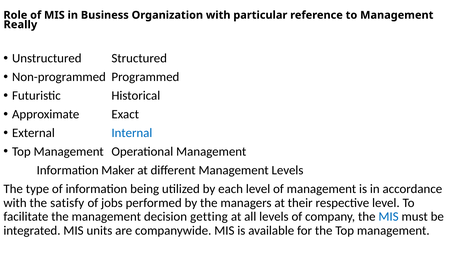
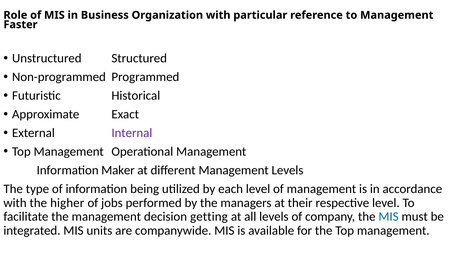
Really: Really -> Faster
Internal colour: blue -> purple
satisfy: satisfy -> higher
